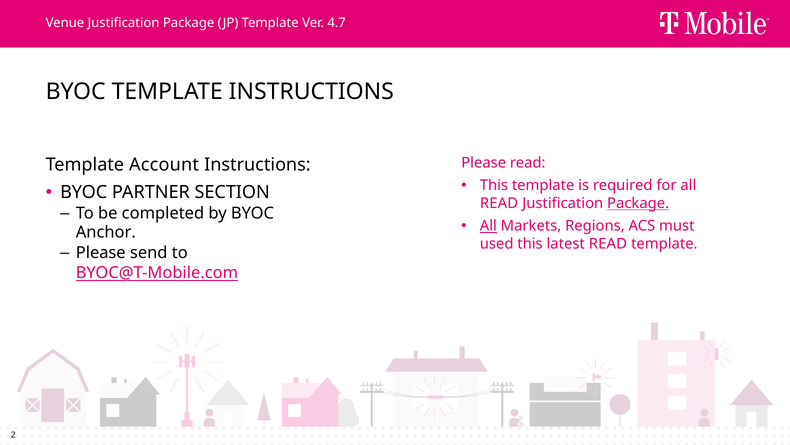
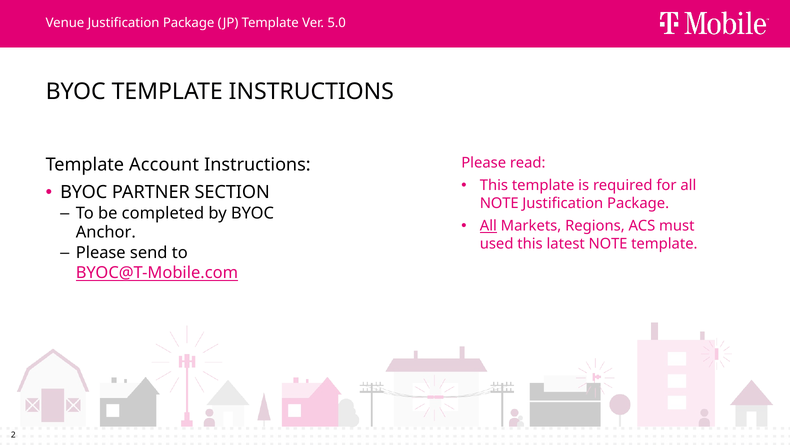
4.7: 4.7 -> 5.0
READ at (499, 203): READ -> NOTE
Package at (638, 203) underline: present -> none
latest READ: READ -> NOTE
